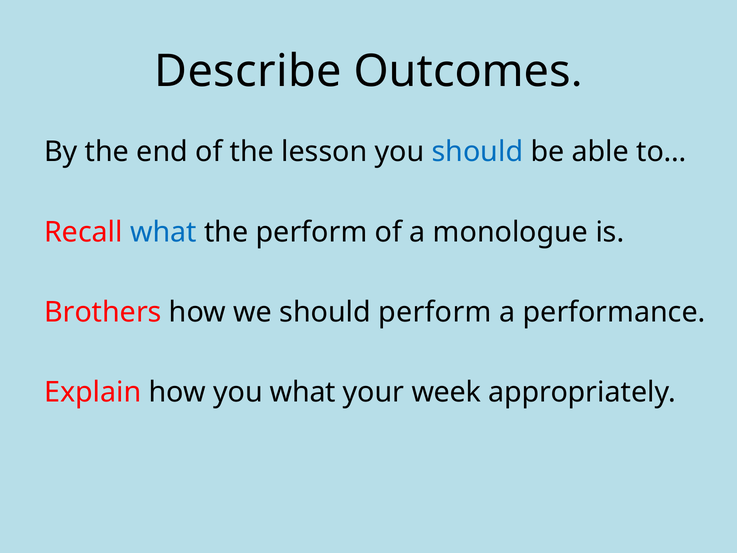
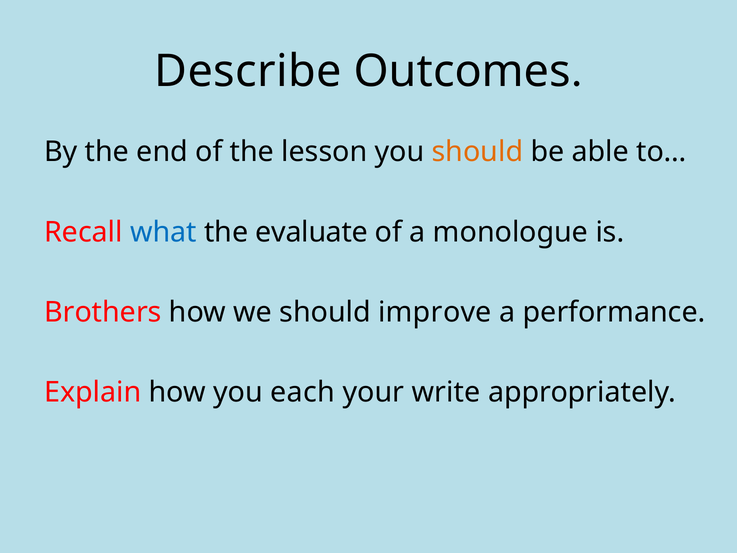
should at (477, 152) colour: blue -> orange
the perform: perform -> evaluate
should perform: perform -> improve
you what: what -> each
week: week -> write
